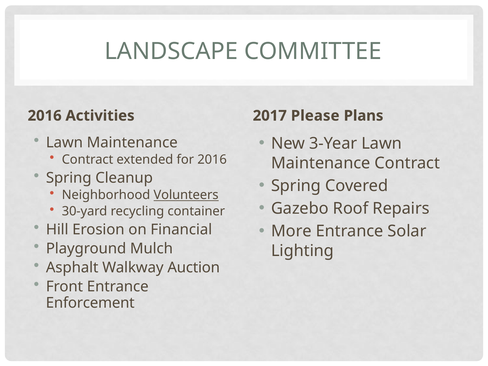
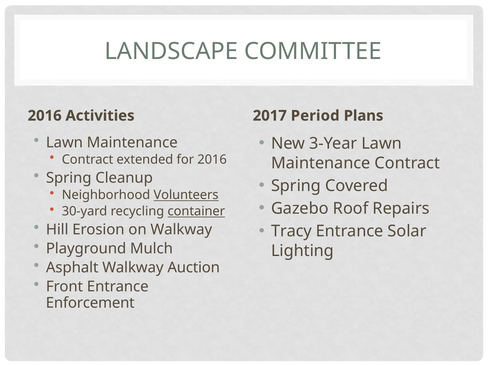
Please: Please -> Period
container underline: none -> present
on Financial: Financial -> Walkway
More: More -> Tracy
